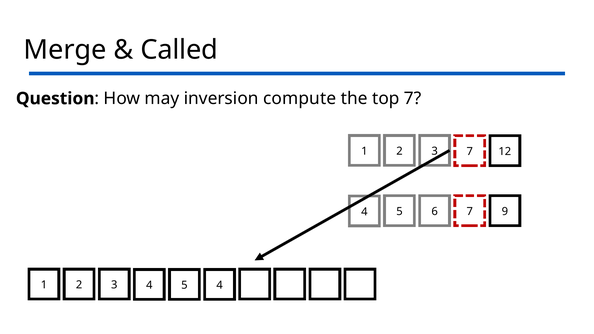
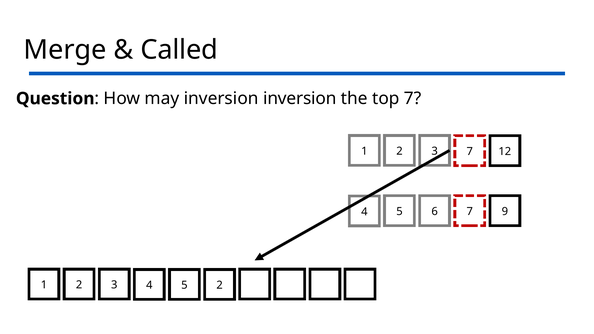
inversion compute: compute -> inversion
5 4: 4 -> 2
